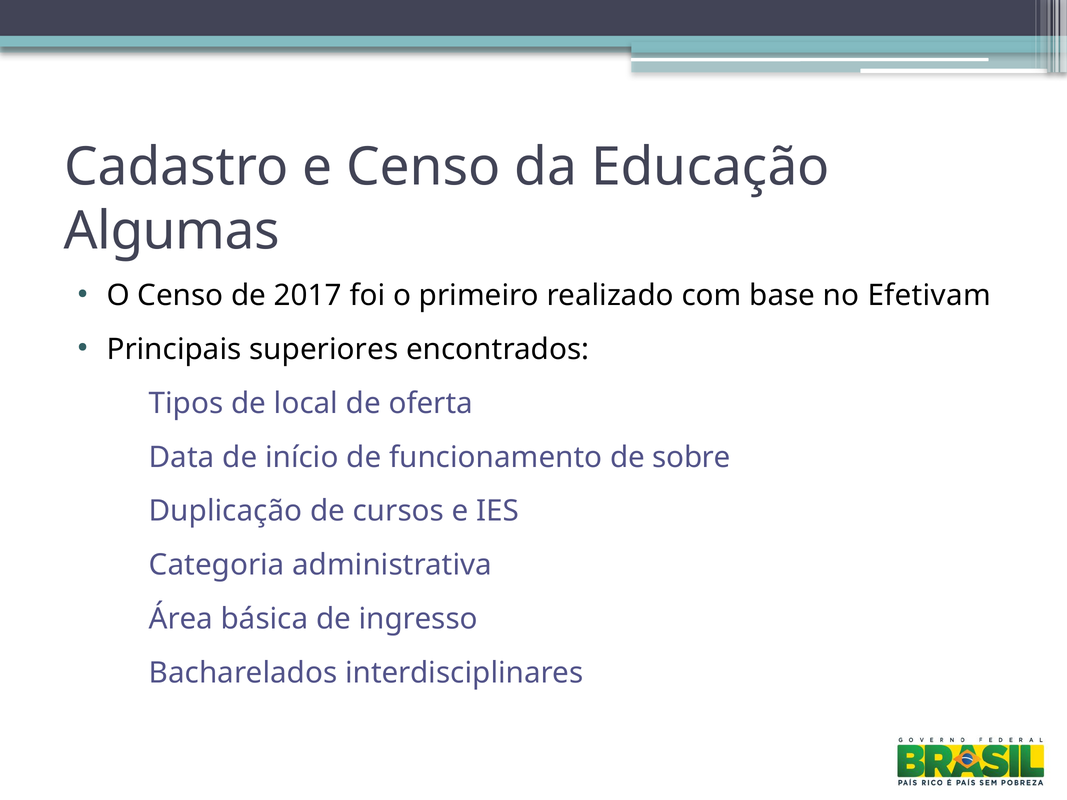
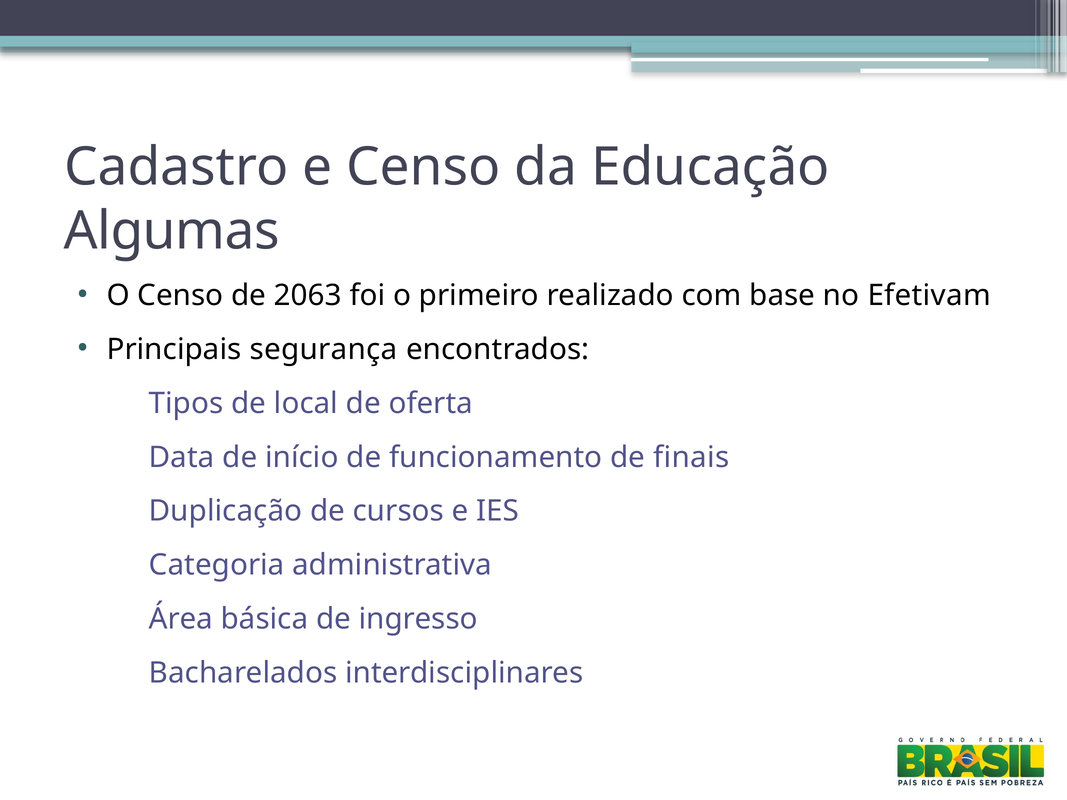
2017: 2017 -> 2063
superiores: superiores -> segurança
sobre: sobre -> finais
